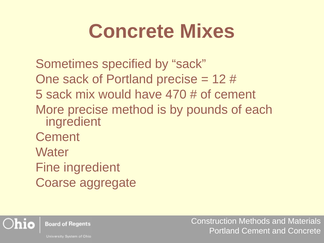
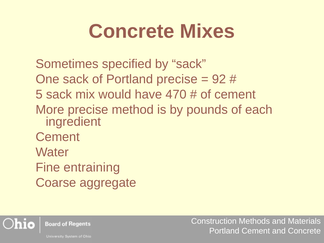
12: 12 -> 92
Fine ingredient: ingredient -> entraining
